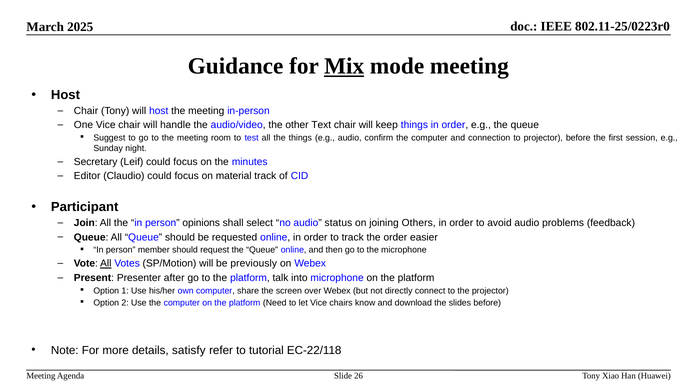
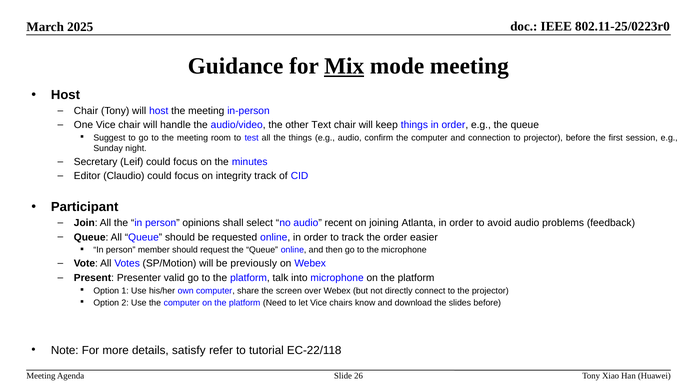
material: material -> integrity
status: status -> recent
Others: Others -> Atlanta
All at (106, 264) underline: present -> none
after: after -> valid
